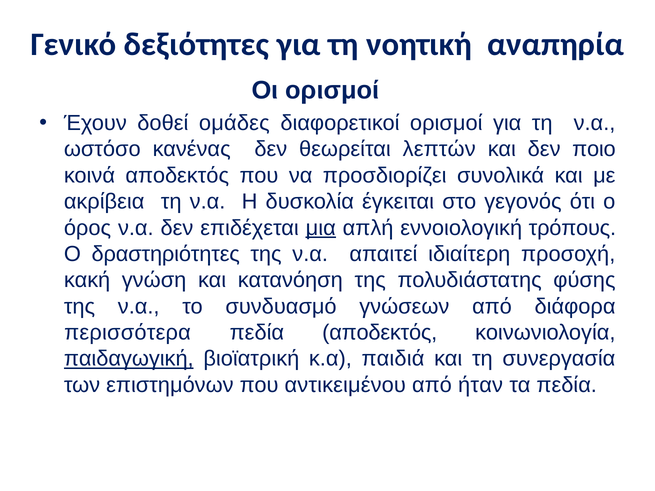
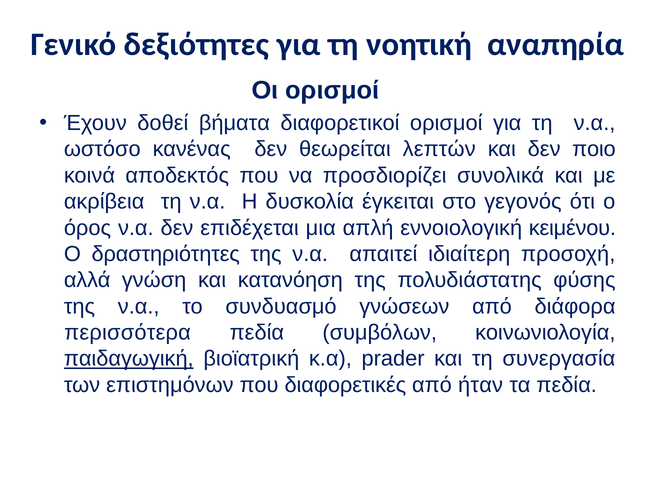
ομάδες: ομάδες -> βήματα
μια underline: present -> none
τρόπους: τρόπους -> κειμένου
κακή: κακή -> αλλά
πεδία αποδεκτός: αποδεκτός -> συμβόλων
παιδιά: παιδιά -> prader
αντικειμένου: αντικειμένου -> διαφορετικές
